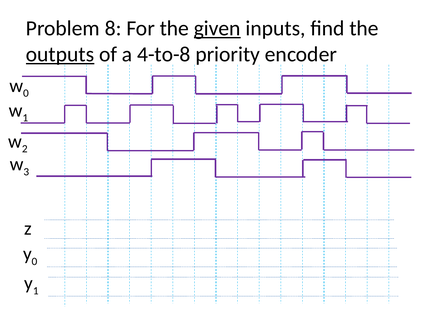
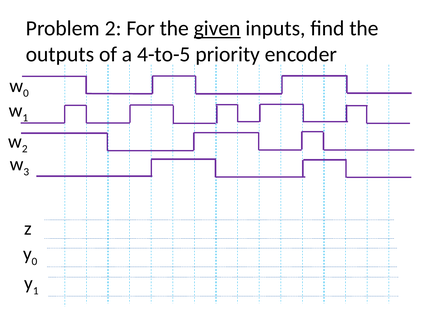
Problem 8: 8 -> 2
outputs underline: present -> none
4-to-8: 4-to-8 -> 4-to-5
